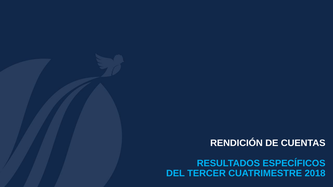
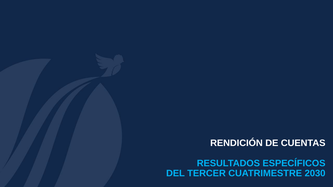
2018: 2018 -> 2030
